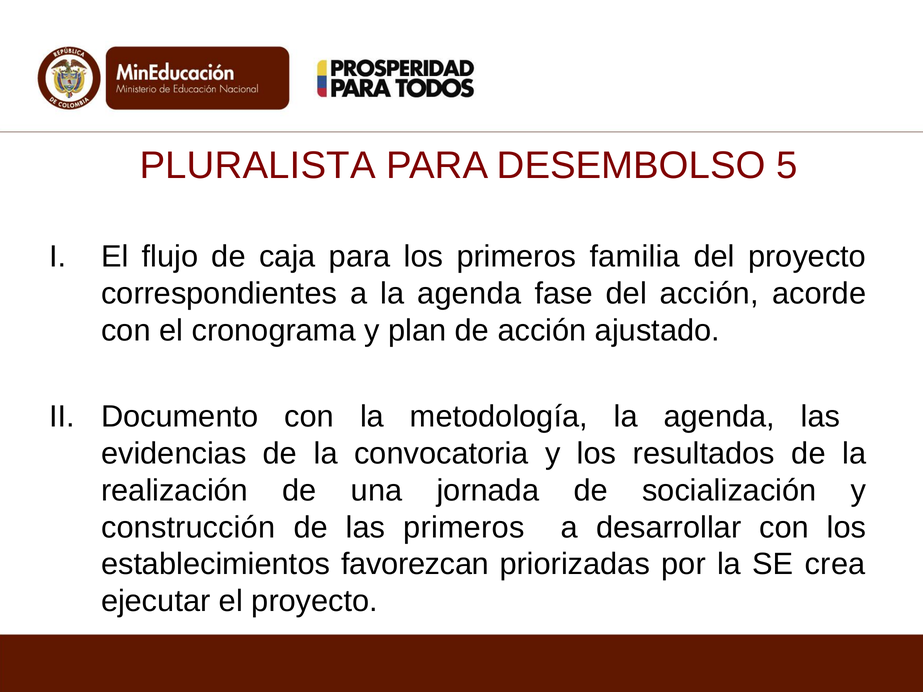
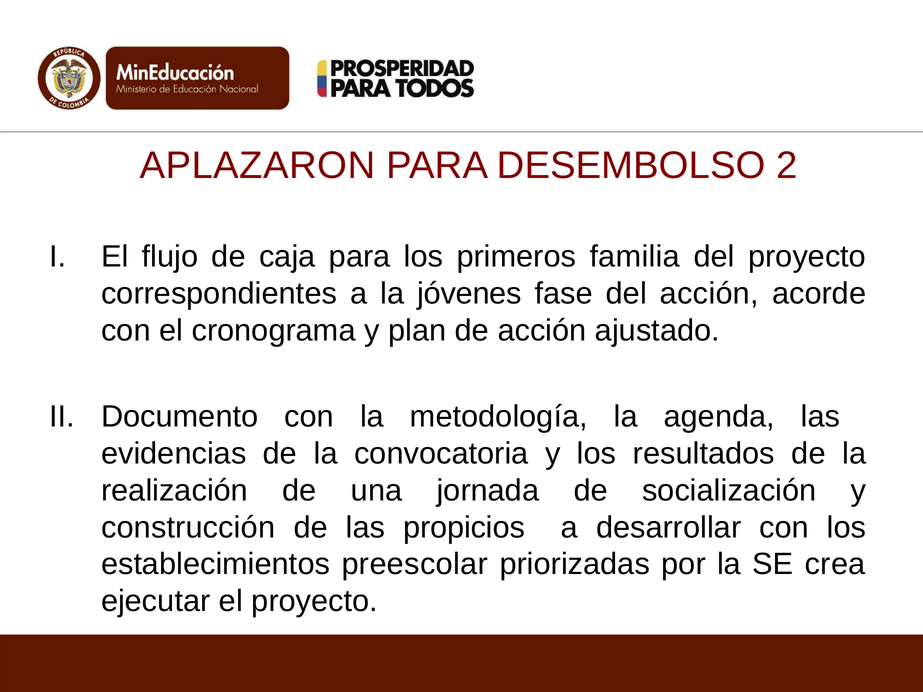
PLURALISTA: PLURALISTA -> APLAZARON
5: 5 -> 2
a la agenda: agenda -> jóvenes
las primeros: primeros -> propicios
favorezcan: favorezcan -> preescolar
